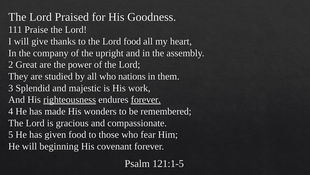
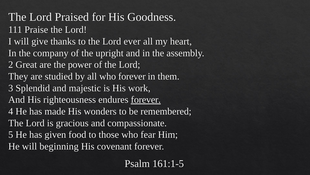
Lord food: food -> ever
who nations: nations -> forever
righteousness underline: present -> none
121:1-5: 121:1-5 -> 161:1-5
